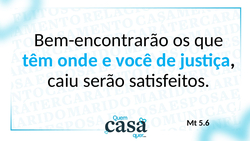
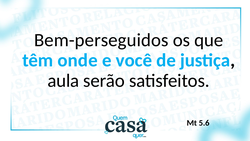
Bem-encontrarão: Bem-encontrarão -> Bem-perseguidos
caiu: caiu -> aula
